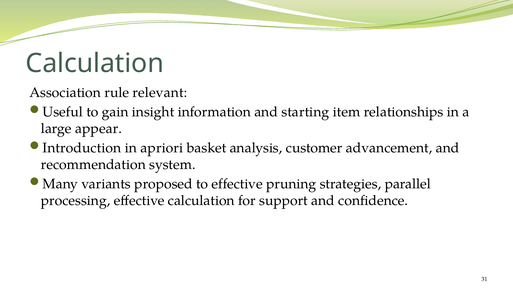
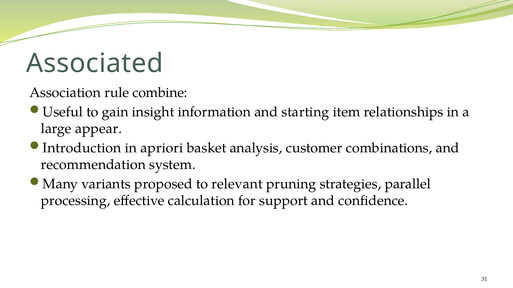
Calculation at (95, 64): Calculation -> Associated
relevant: relevant -> combine
advancement: advancement -> combinations
to effective: effective -> relevant
